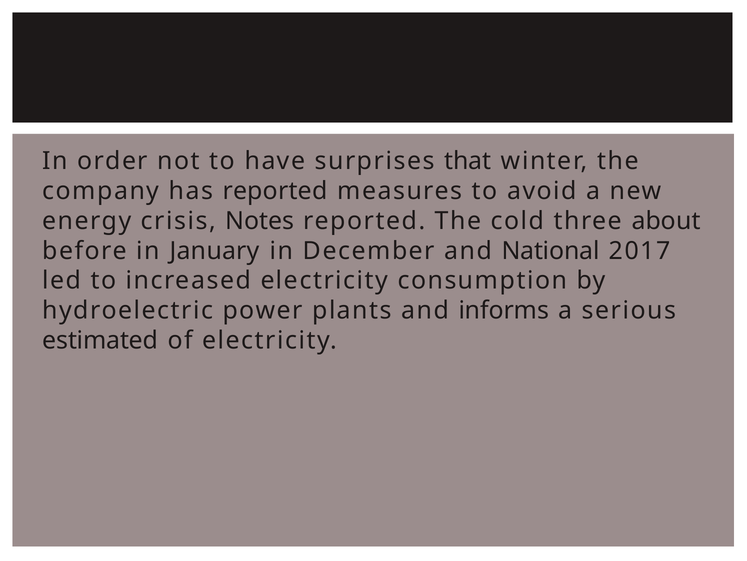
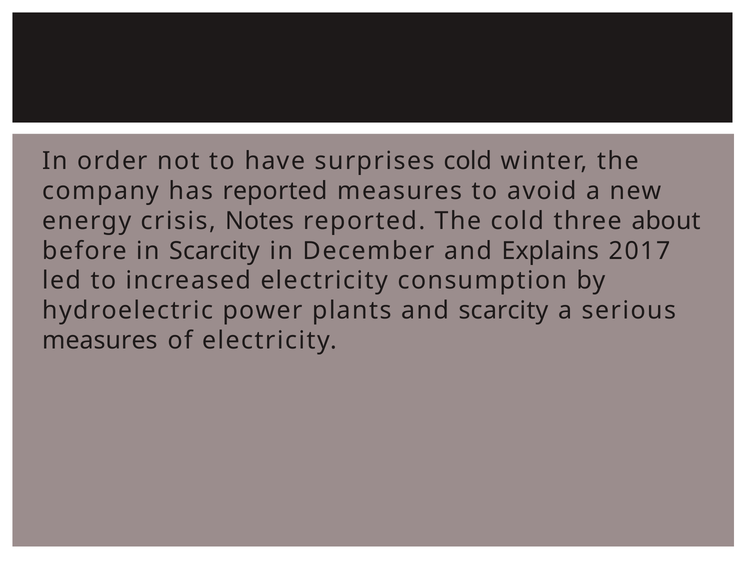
surprises that: that -> cold
in January: January -> Scarcity
National: National -> Explains
and informs: informs -> scarcity
estimated at (100, 340): estimated -> measures
